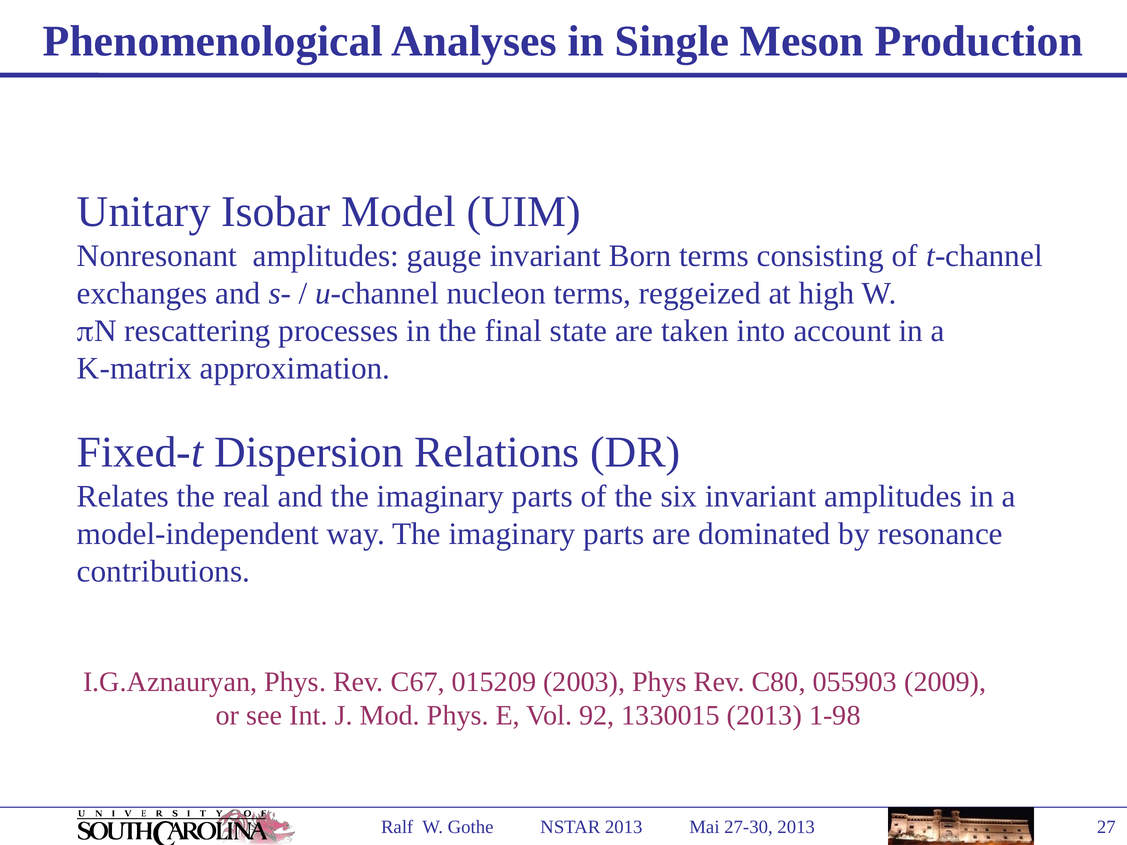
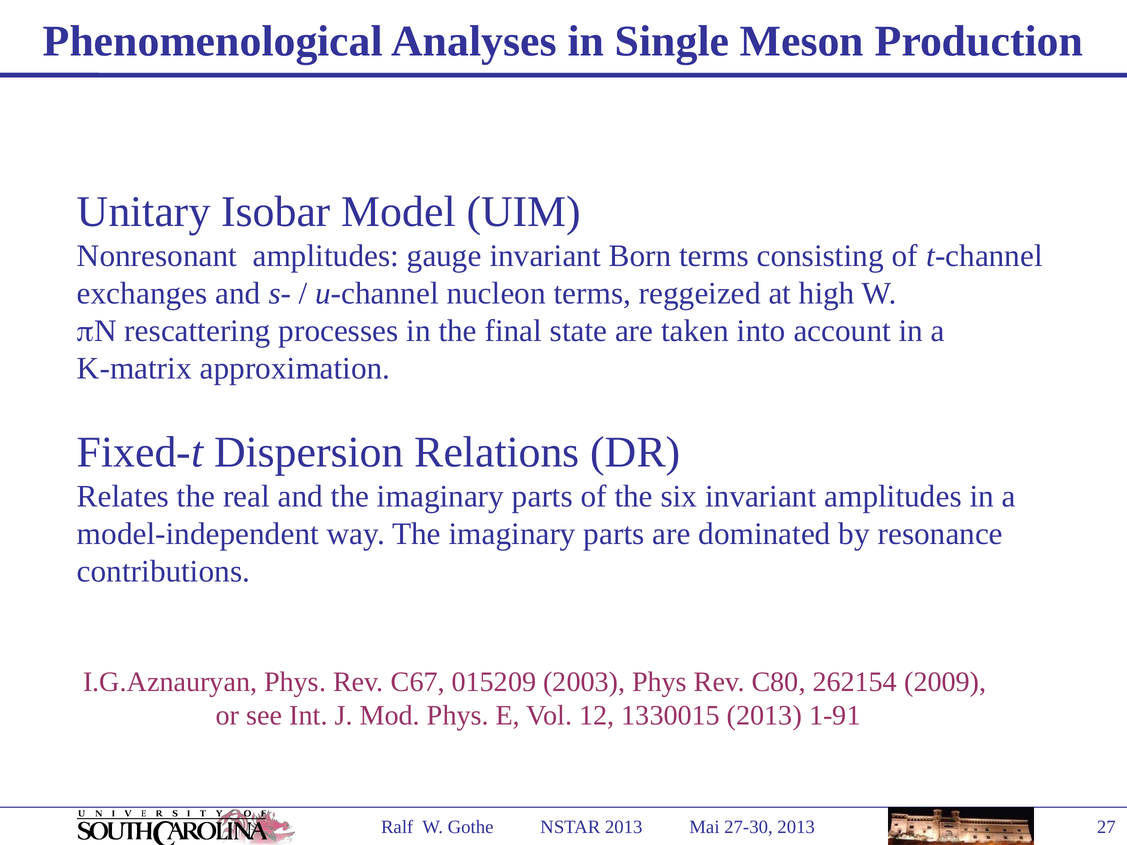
055903: 055903 -> 262154
92: 92 -> 12
1-98: 1-98 -> 1-91
